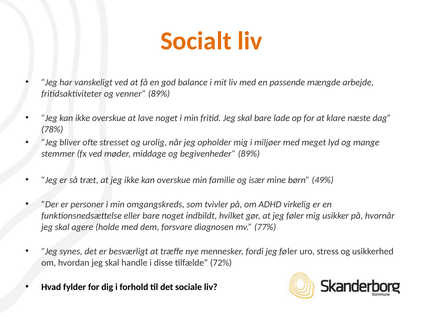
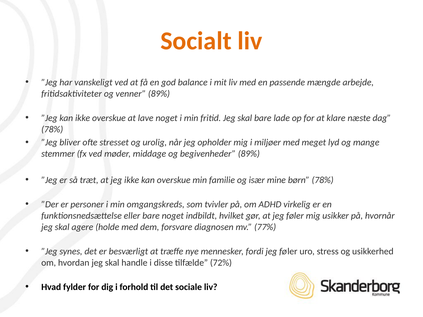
børn 49%: 49% -> 78%
